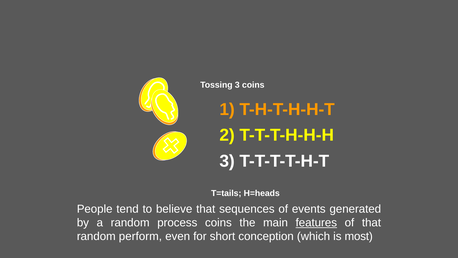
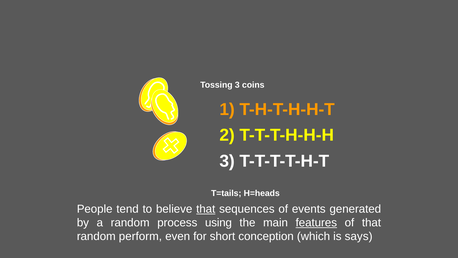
that at (206, 209) underline: none -> present
process coins: coins -> using
most: most -> says
